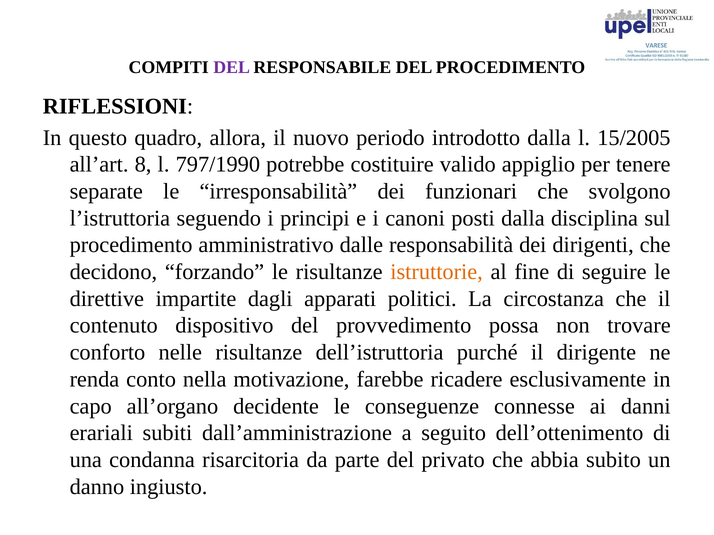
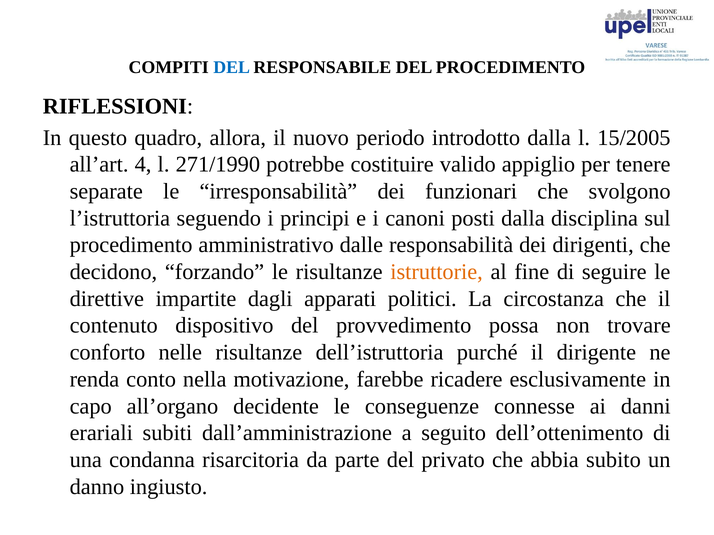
DEL at (232, 67) colour: purple -> blue
8: 8 -> 4
797/1990: 797/1990 -> 271/1990
